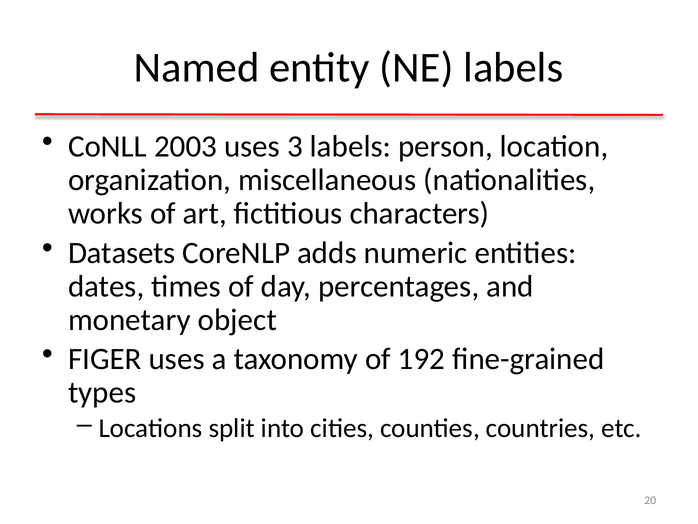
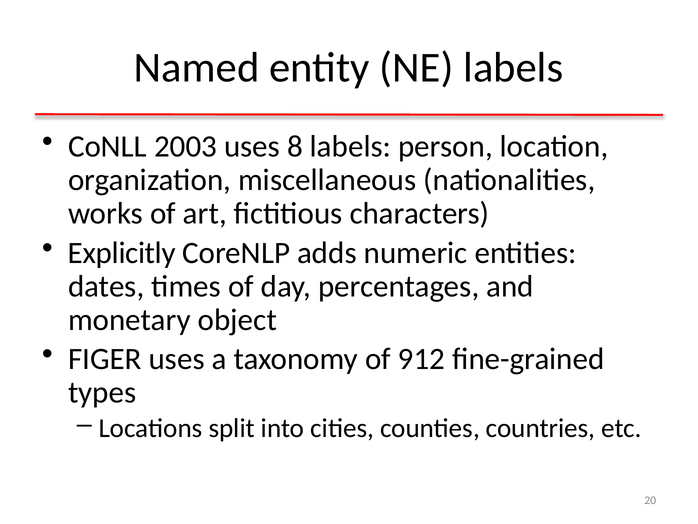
3: 3 -> 8
Datasets: Datasets -> Explicitly
192: 192 -> 912
